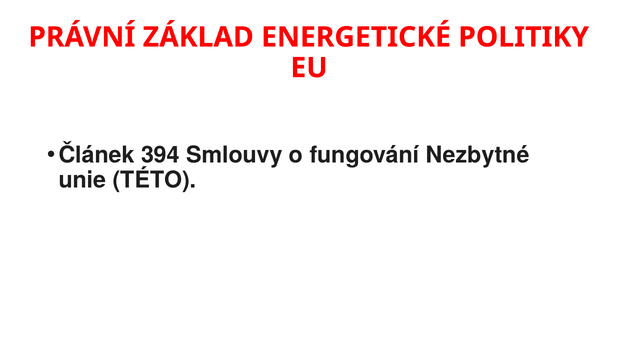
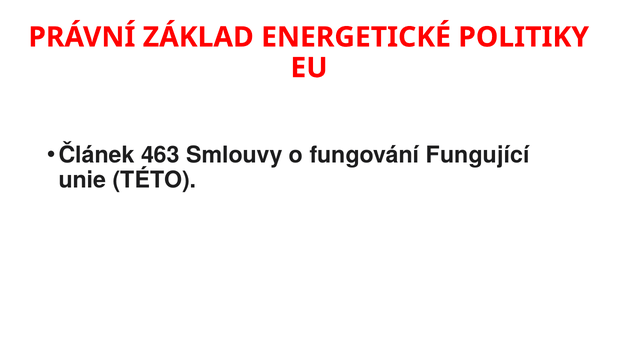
394: 394 -> 463
Nezbytné: Nezbytné -> Fungující
